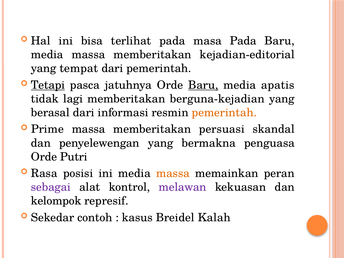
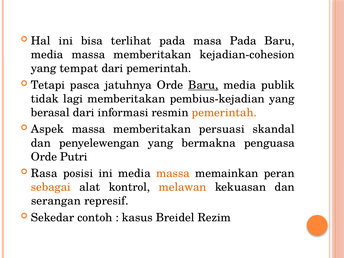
kejadian-editorial: kejadian-editorial -> kejadian-cohesion
Tetapi underline: present -> none
apatis: apatis -> publik
berguna-kejadian: berguna-kejadian -> pembius-kejadian
Prime: Prime -> Aspek
sebagai colour: purple -> orange
melawan colour: purple -> orange
kelompok: kelompok -> serangan
Kalah: Kalah -> Rezim
